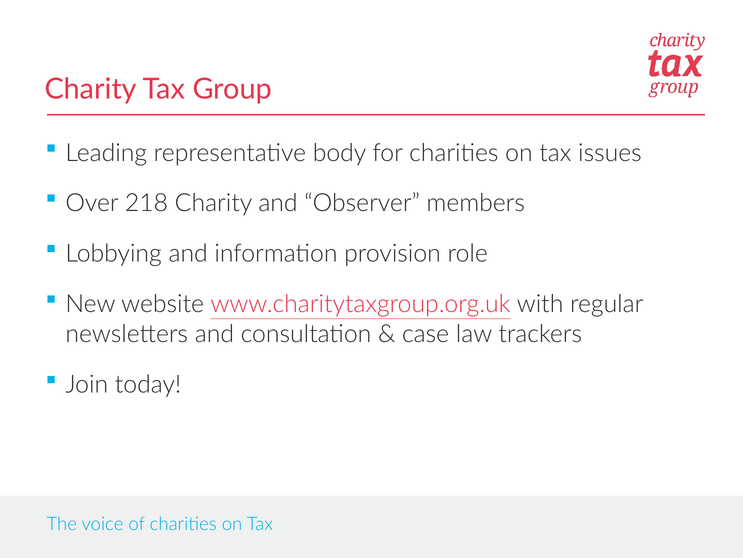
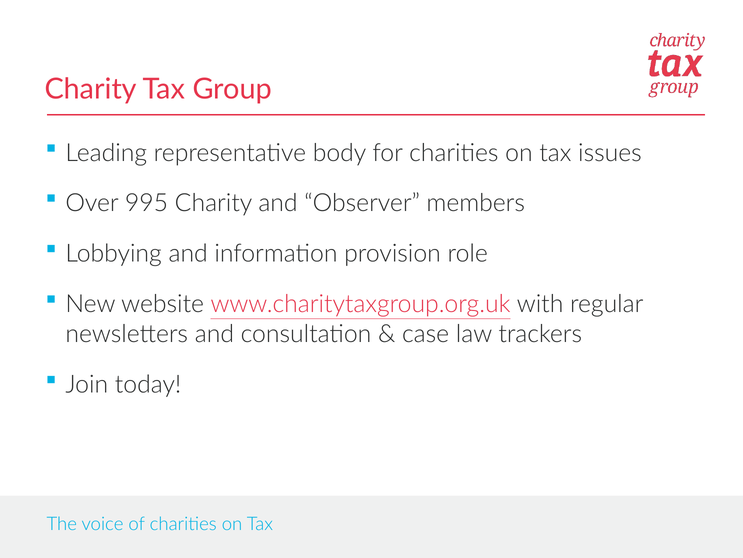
218: 218 -> 995
